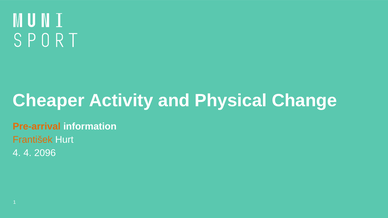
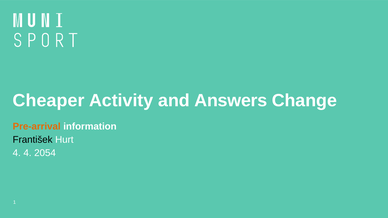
Physical: Physical -> Answers
František colour: orange -> black
2096: 2096 -> 2054
